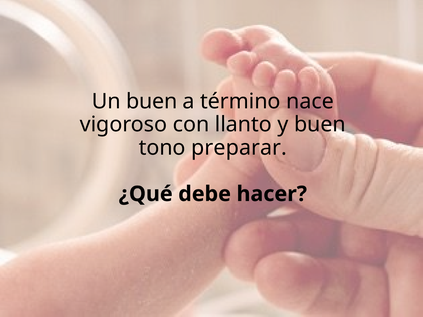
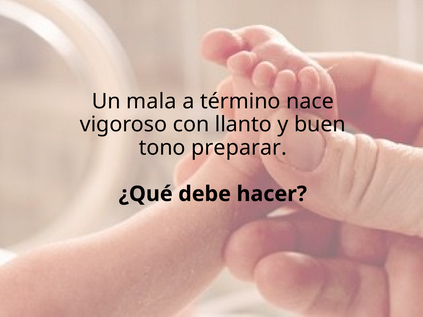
Un buen: buen -> mala
